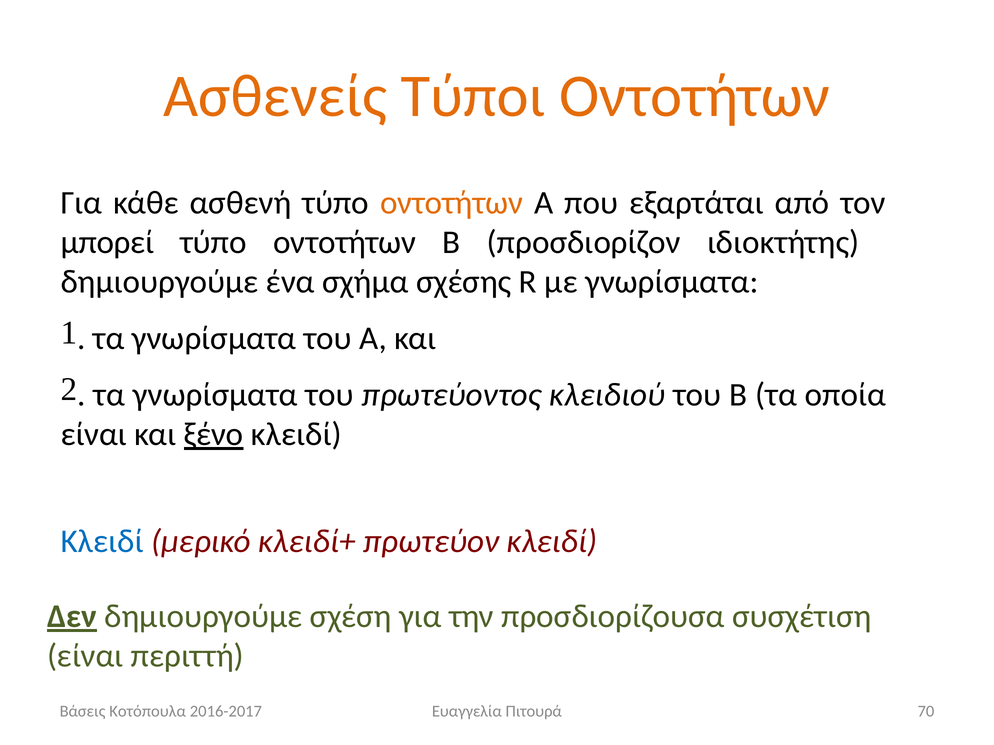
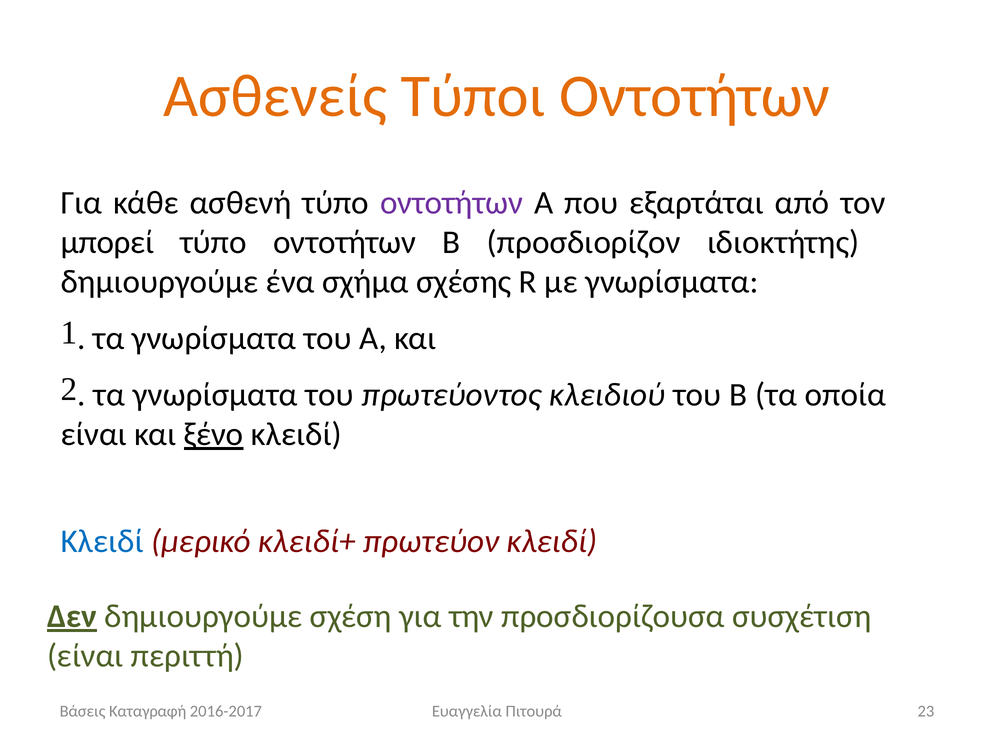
οντοτήτων at (452, 203) colour: orange -> purple
Κοτόπουλα: Κοτόπουλα -> Καταγραφή
70: 70 -> 23
